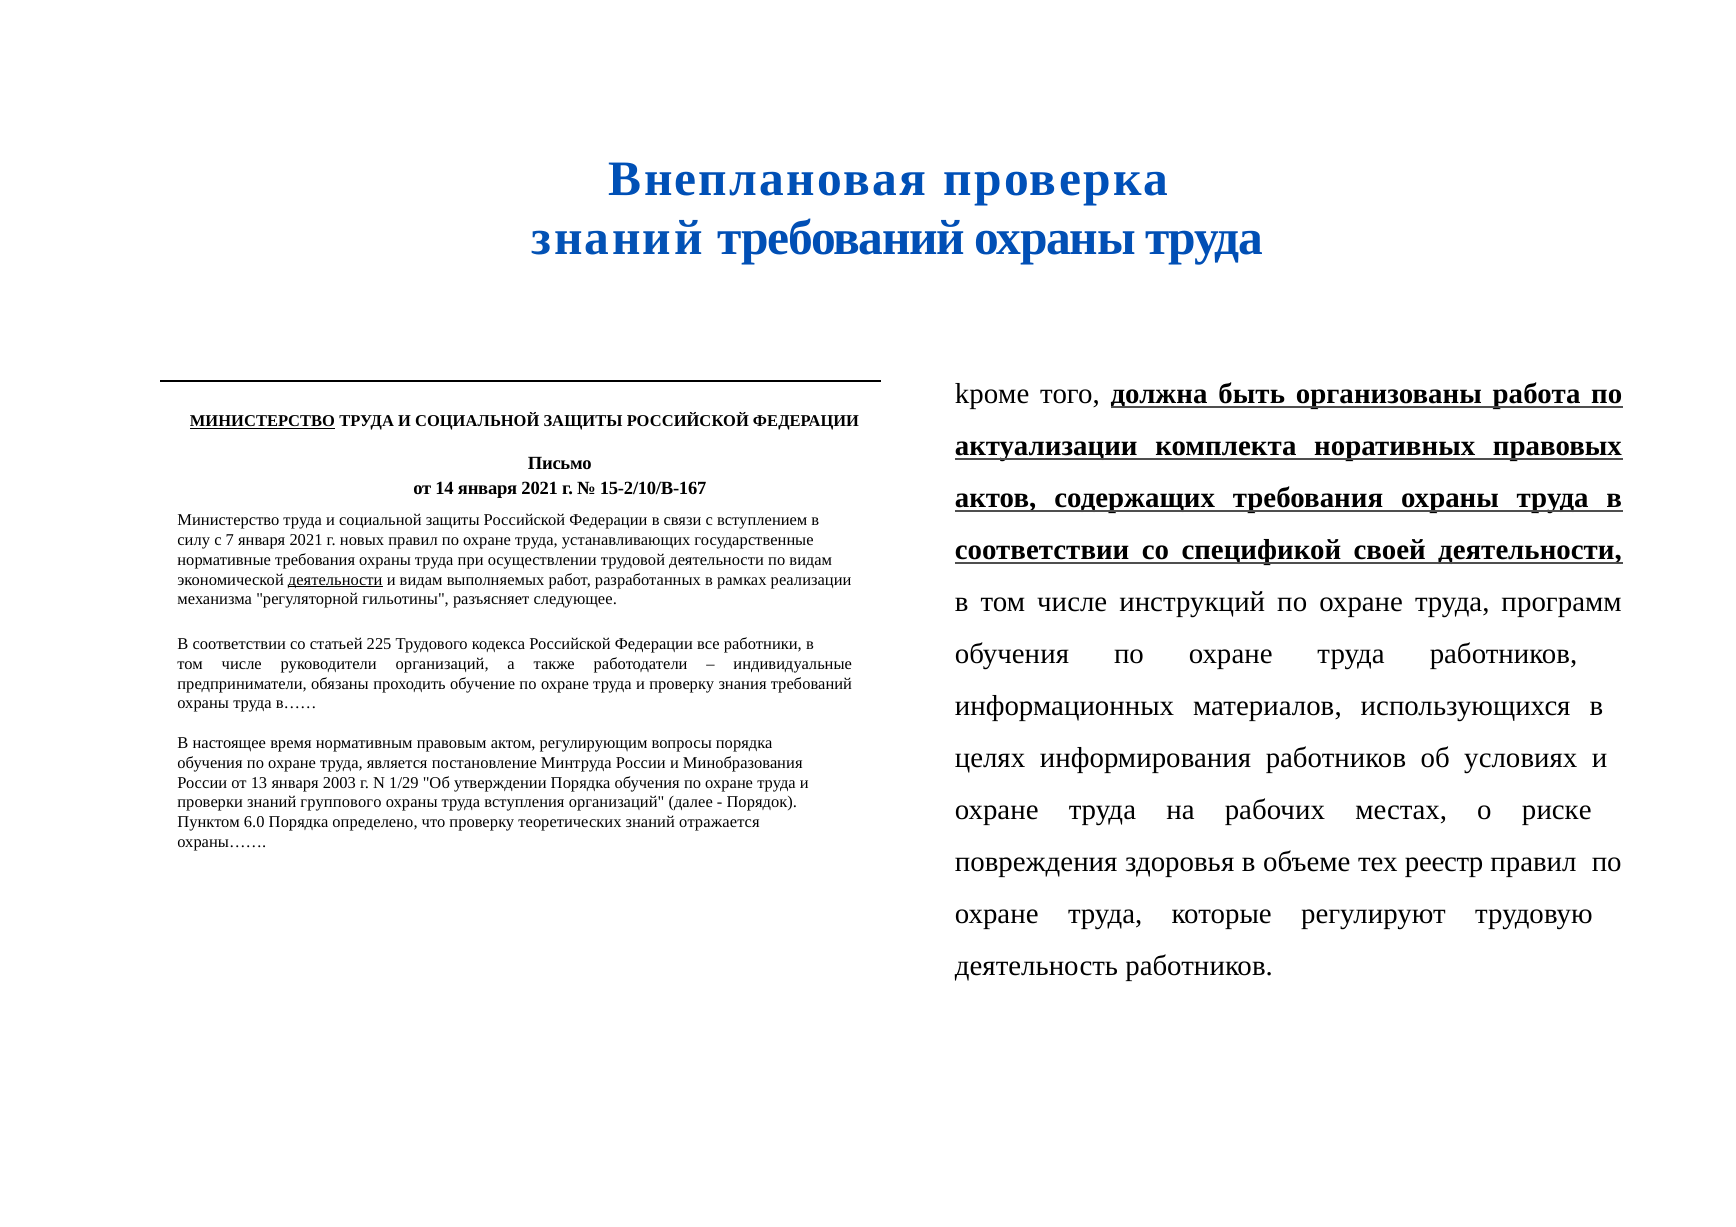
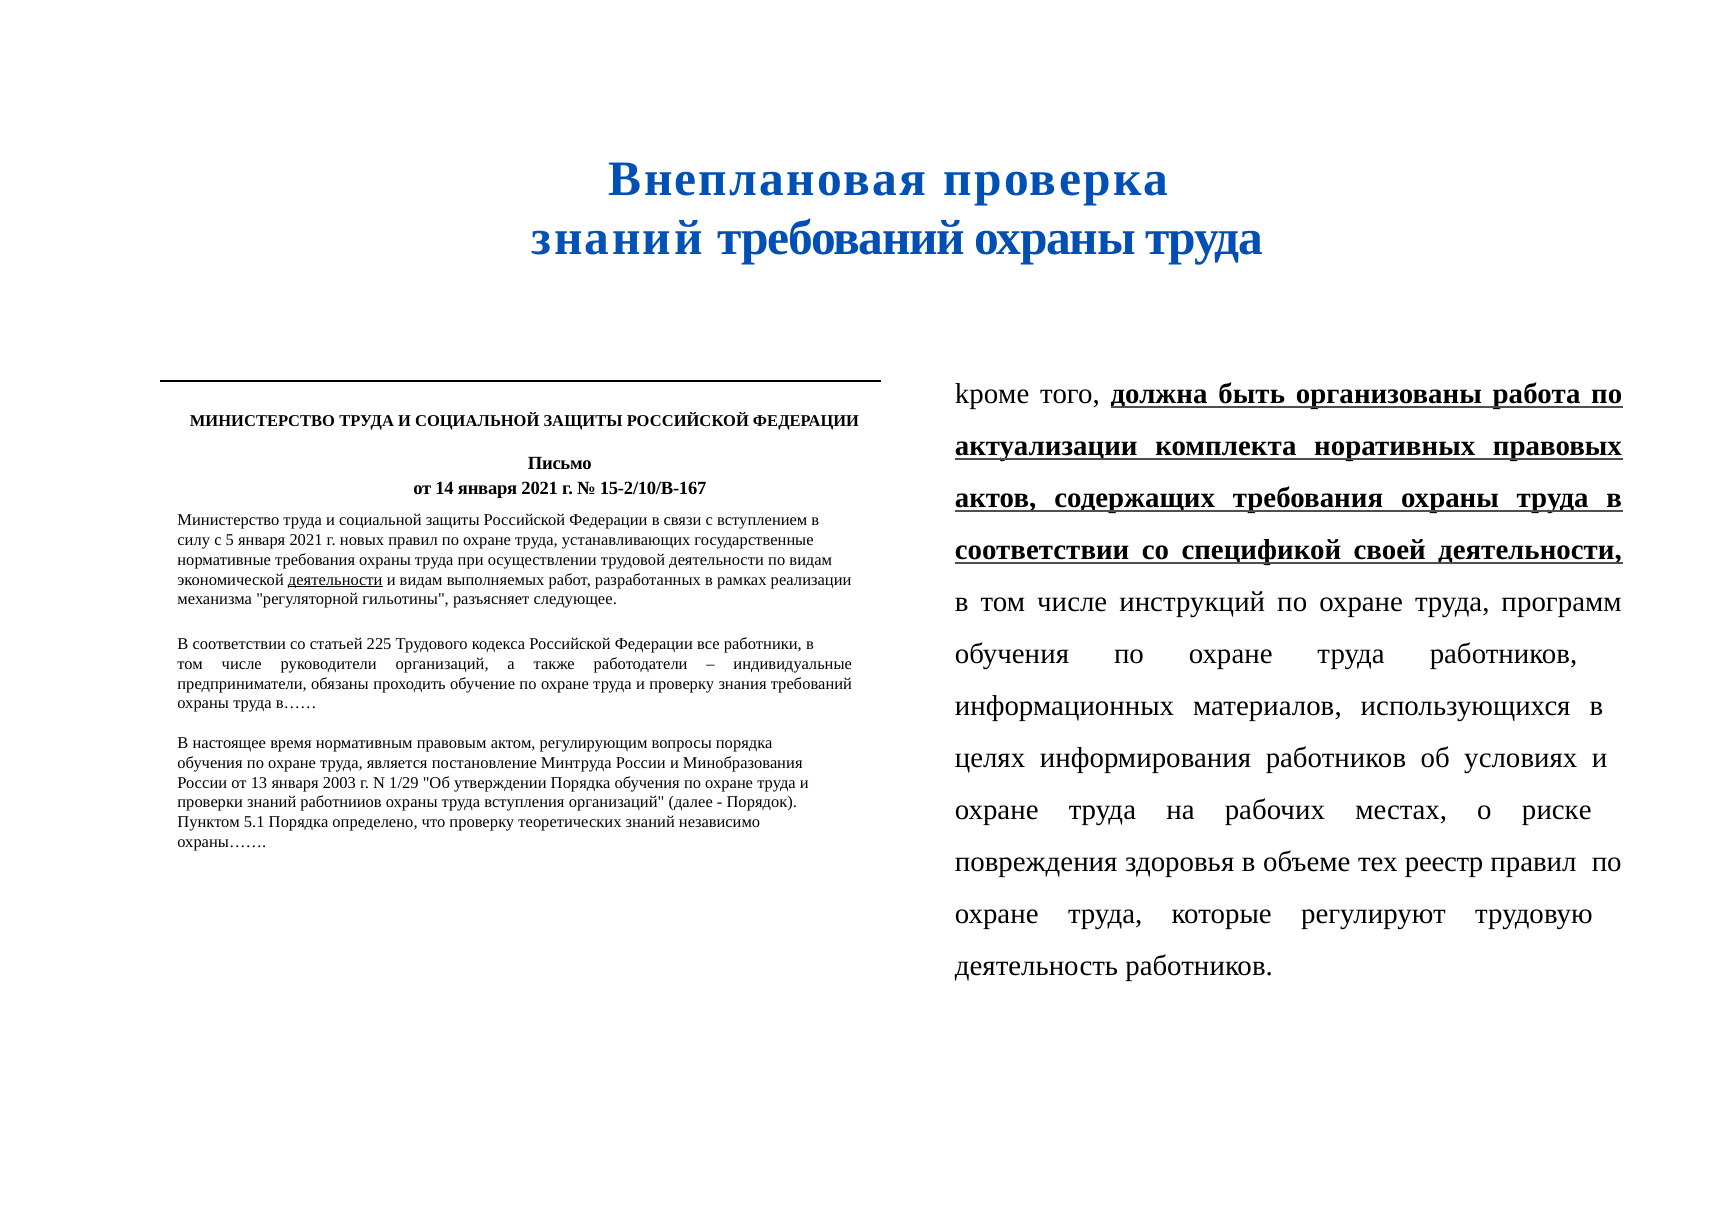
МИНИСТЕРСТВО at (262, 421) underline: present -> none
7: 7 -> 5
группового: группового -> работнииов
6.0: 6.0 -> 5.1
отражается: отражается -> независимо
